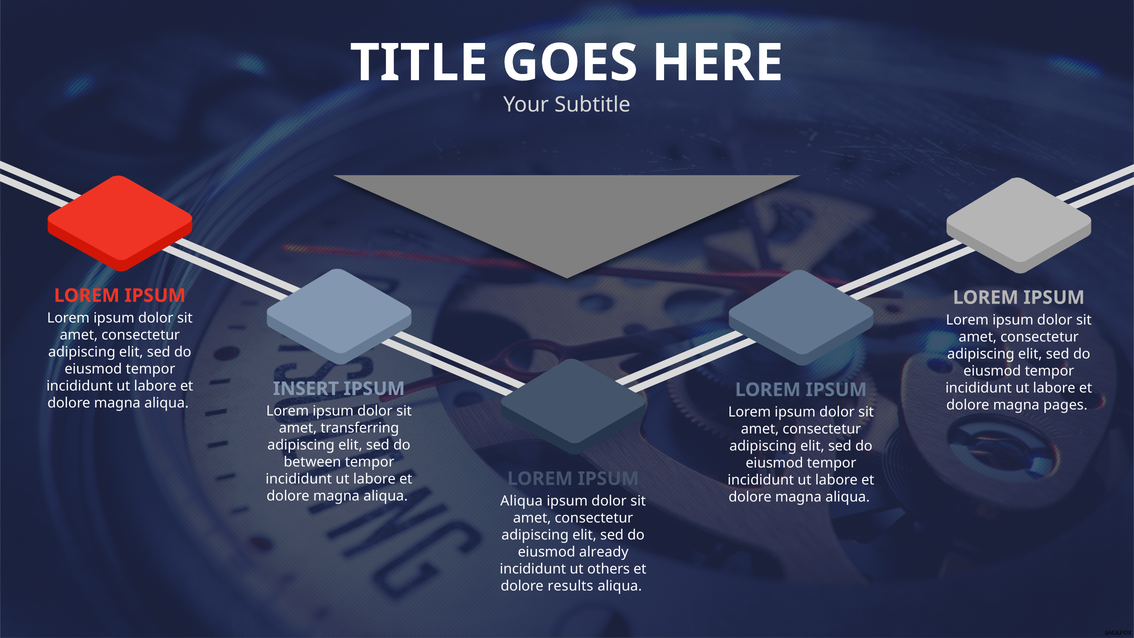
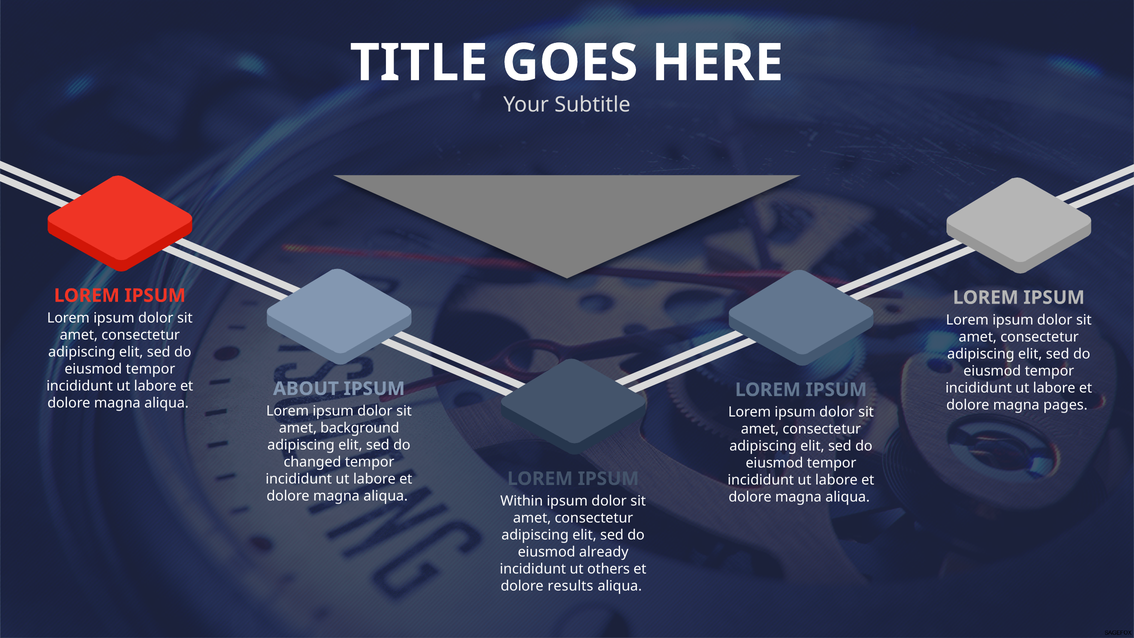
INSERT: INSERT -> ABOUT
transferring: transferring -> background
between: between -> changed
Aliqua at (522, 501): Aliqua -> Within
